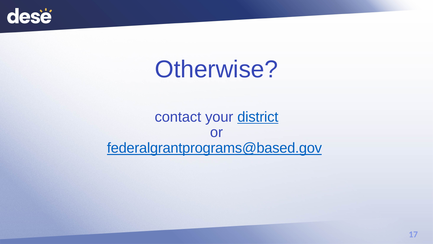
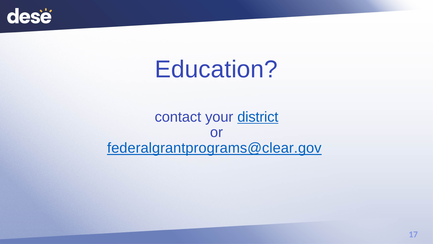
Otherwise: Otherwise -> Education
federalgrantprograms@based.gov: federalgrantprograms@based.gov -> federalgrantprograms@clear.gov
